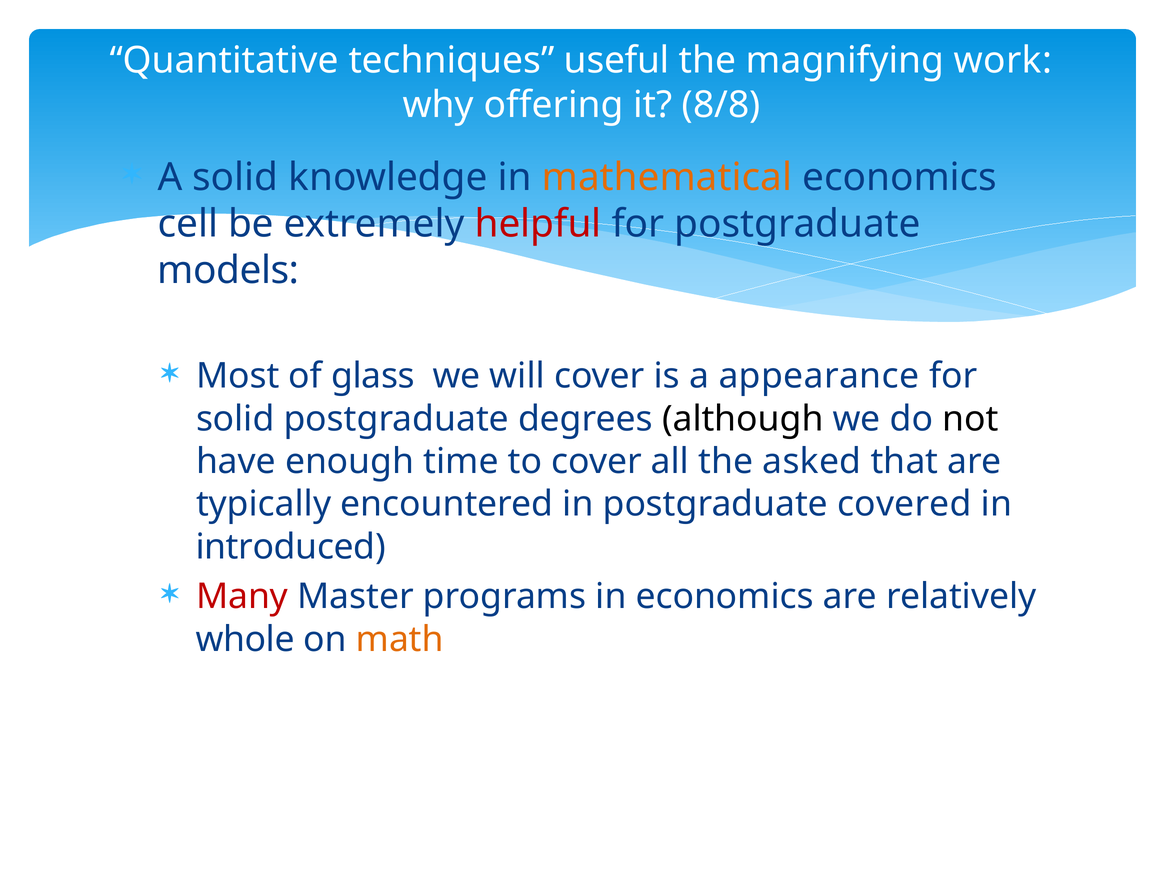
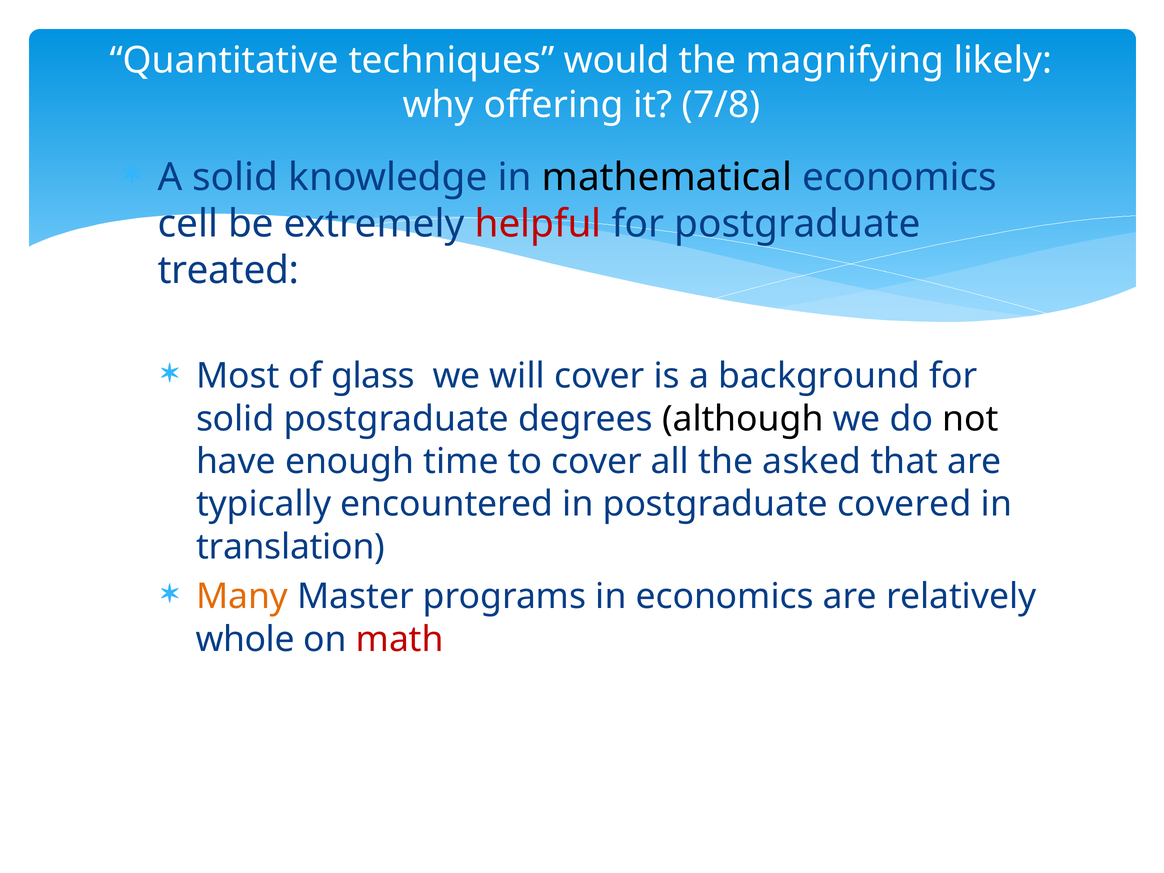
useful: useful -> would
work: work -> likely
8/8: 8/8 -> 7/8
mathematical colour: orange -> black
models: models -> treated
appearance: appearance -> background
introduced: introduced -> translation
Many colour: red -> orange
math colour: orange -> red
